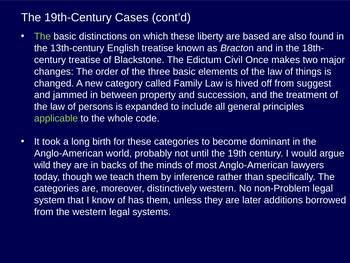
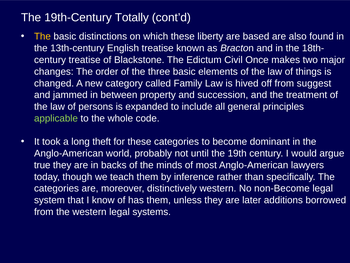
Cases: Cases -> Totally
The at (42, 36) colour: light green -> yellow
birth: birth -> theft
wild: wild -> true
non-Problem: non-Problem -> non-Become
